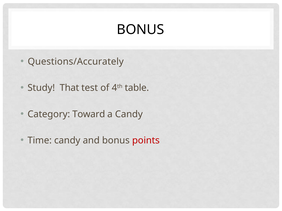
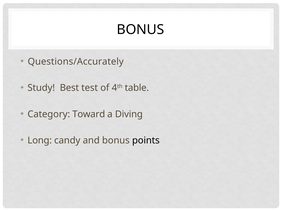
That: That -> Best
a Candy: Candy -> Diving
Time: Time -> Long
points colour: red -> black
